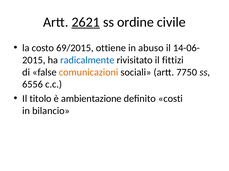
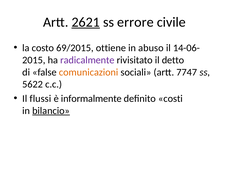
ordine: ordine -> errore
radicalmente colour: blue -> purple
fittizi: fittizi -> detto
7750: 7750 -> 7747
6556: 6556 -> 5622
titolo: titolo -> flussi
ambientazione: ambientazione -> informalmente
bilancio underline: none -> present
